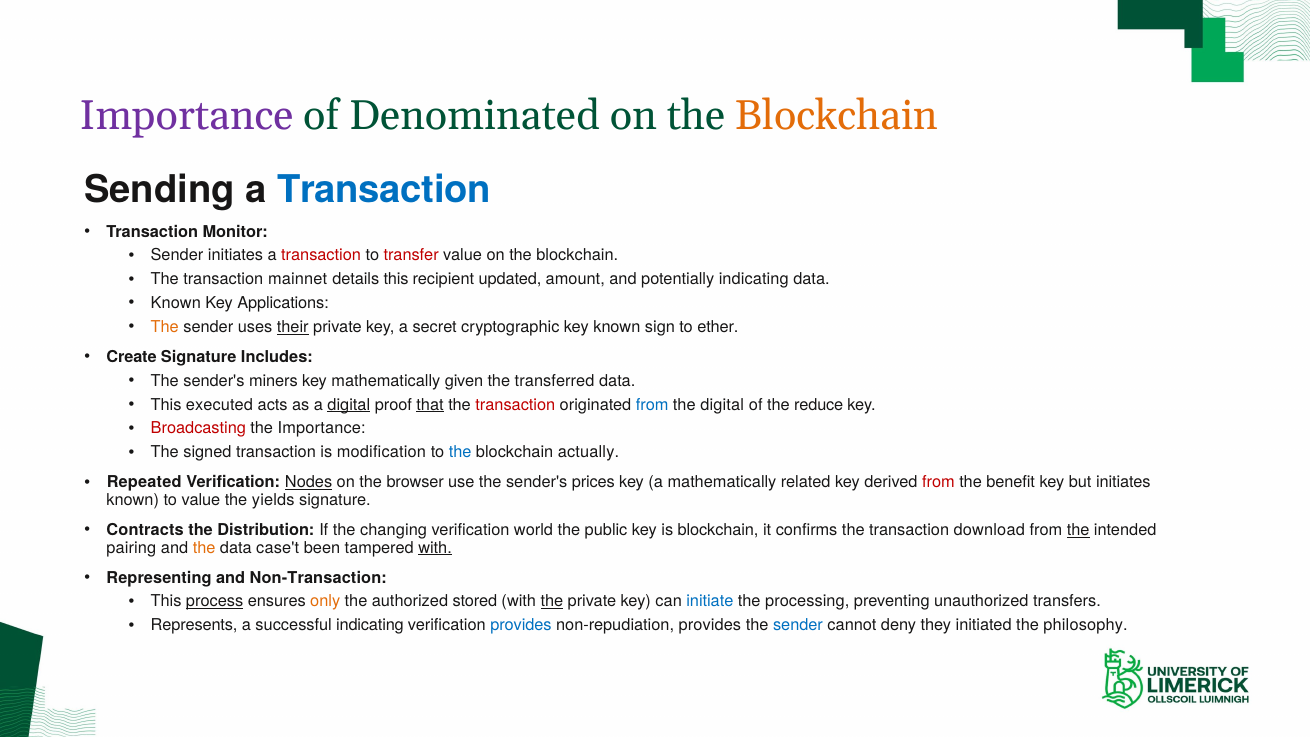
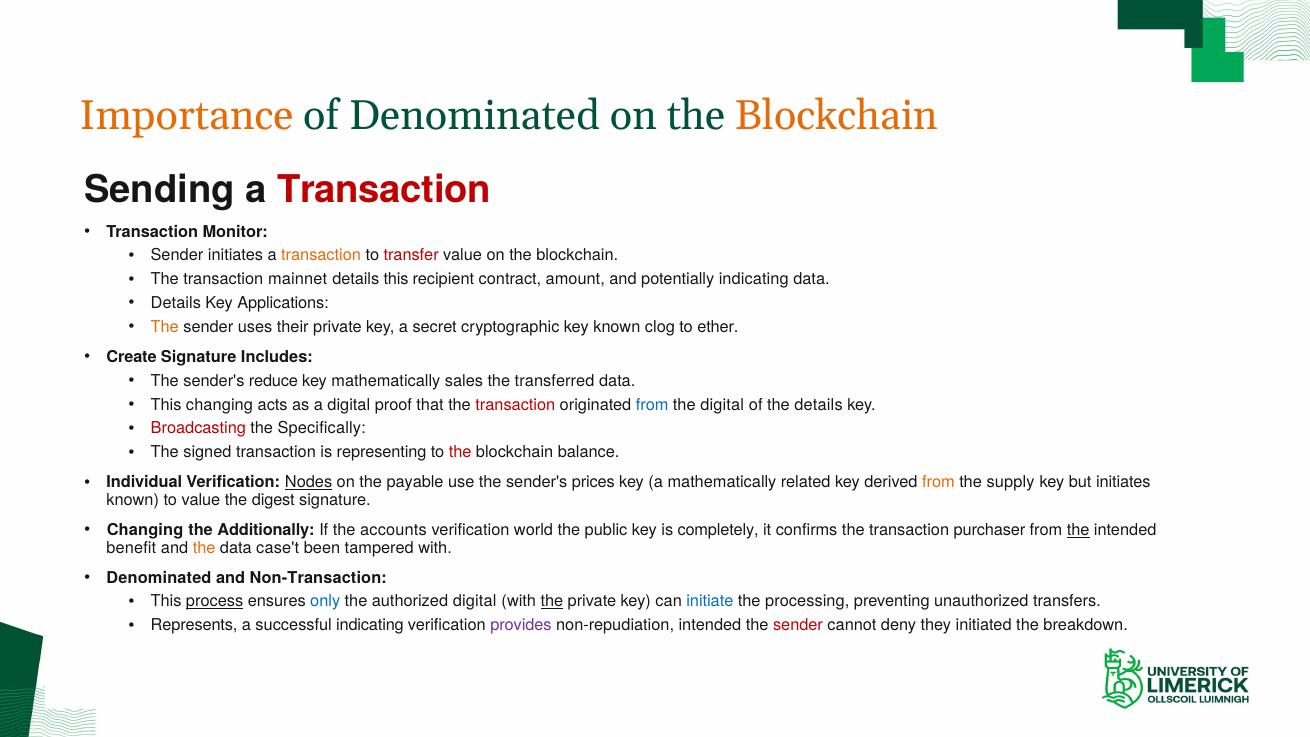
Importance at (186, 116) colour: purple -> orange
Transaction at (384, 190) colour: blue -> red
transaction at (321, 256) colour: red -> orange
updated: updated -> contract
Known at (176, 303): Known -> Details
their underline: present -> none
sign: sign -> clog
miners: miners -> reduce
given: given -> sales
This executed: executed -> changing
digital at (349, 405) underline: present -> none
that underline: present -> none
the reduce: reduce -> details
the Importance: Importance -> Specifically
modification: modification -> representing
the at (460, 452) colour: blue -> red
actually: actually -> balance
Repeated: Repeated -> Individual
browser: browser -> payable
from at (938, 482) colour: red -> orange
benefit: benefit -> supply
yields: yields -> digest
Contracts at (145, 530): Contracts -> Changing
Distribution: Distribution -> Additionally
changing: changing -> accounts
is blockchain: blockchain -> completely
download: download -> purchaser
pairing: pairing -> benefit
with at (435, 548) underline: present -> none
Representing at (159, 578): Representing -> Denominated
only colour: orange -> blue
authorized stored: stored -> digital
provides at (521, 625) colour: blue -> purple
non-repudiation provides: provides -> intended
sender at (798, 625) colour: blue -> red
philosophy: philosophy -> breakdown
